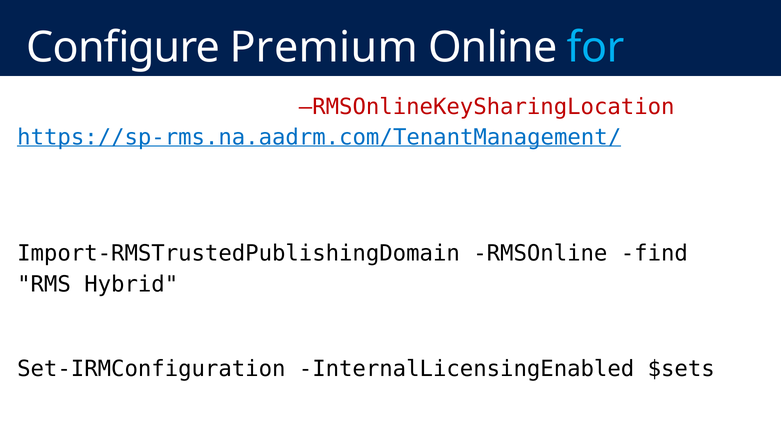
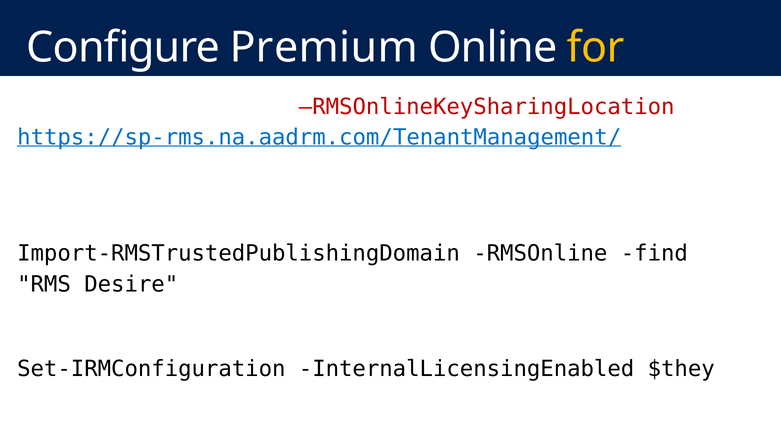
for colour: light blue -> yellow
Hybrid: Hybrid -> Desire
$sets: $sets -> $they
